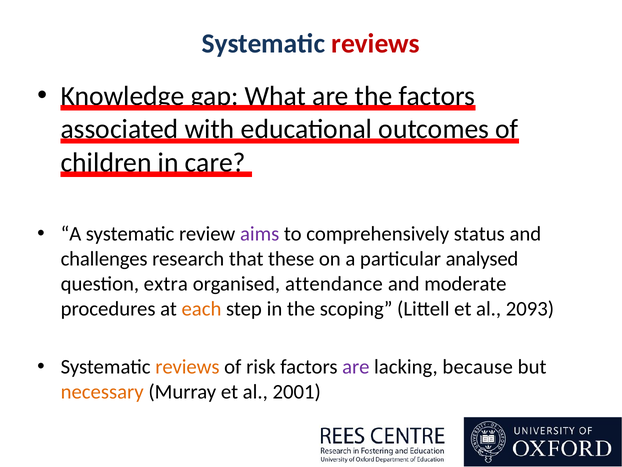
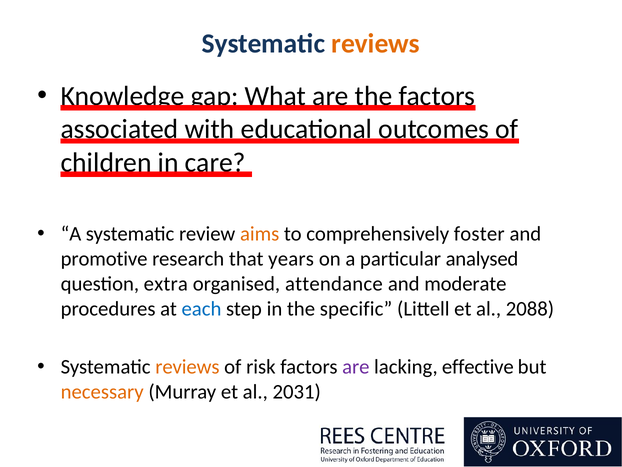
reviews at (376, 44) colour: red -> orange
aims colour: purple -> orange
status: status -> foster
challenges: challenges -> promotive
these: these -> years
each colour: orange -> blue
scoping: scoping -> specific
2093: 2093 -> 2088
because: because -> effective
2001: 2001 -> 2031
